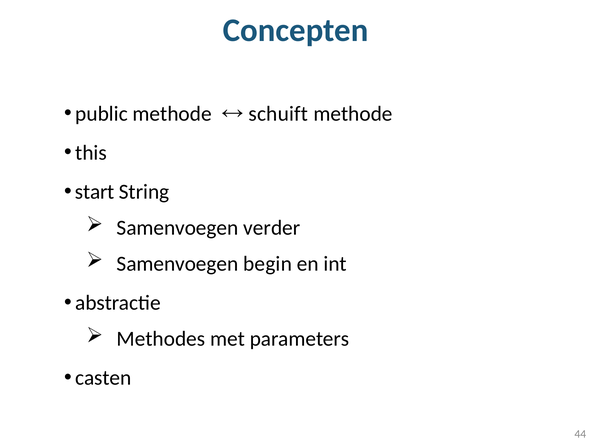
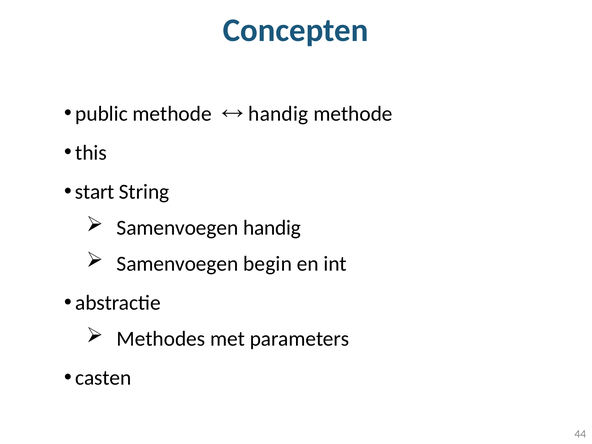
schuift at (278, 114): schuift -> handig
Samenvoegen verder: verder -> handig
